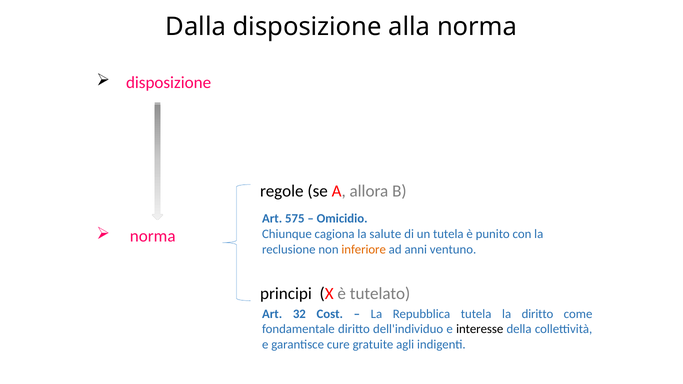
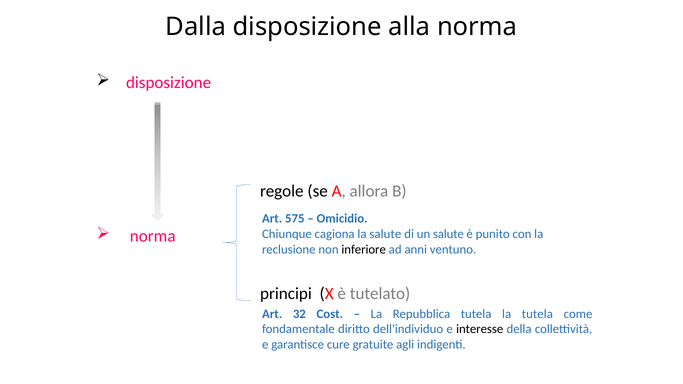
un tutela: tutela -> salute
inferiore colour: orange -> black
la diritto: diritto -> tutela
